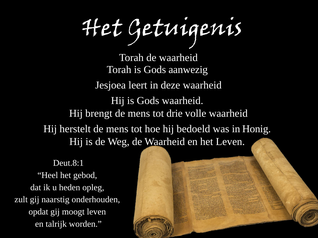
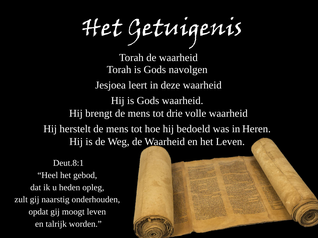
aanwezig: aanwezig -> navolgen
Honig: Honig -> Heren
